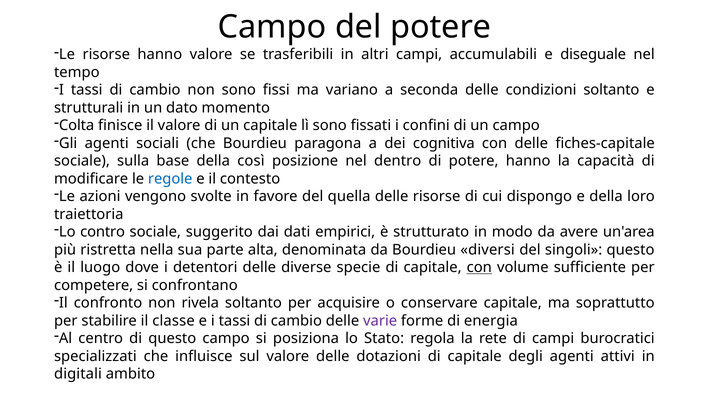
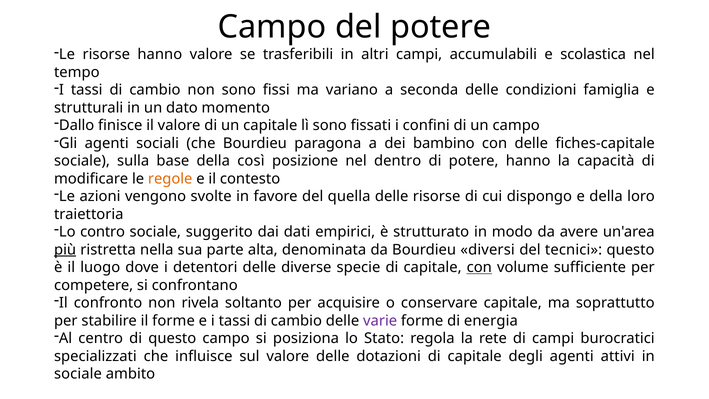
diseguale: diseguale -> scolastica
condizioni soltanto: soltanto -> famiglia
Colta: Colta -> Dallo
cognitiva: cognitiva -> bambino
regole colour: blue -> orange
più underline: none -> present
singoli: singoli -> tecnici
il classe: classe -> forme
digitali at (78, 374): digitali -> sociale
